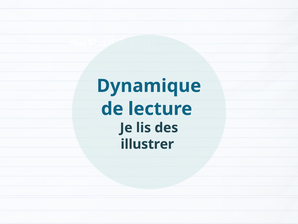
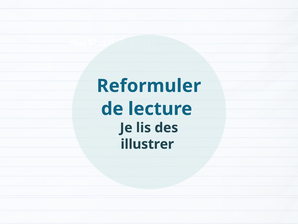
Dynamique: Dynamique -> Reformuler
